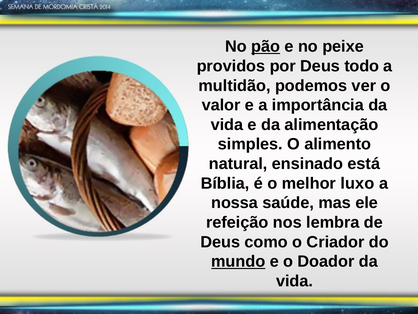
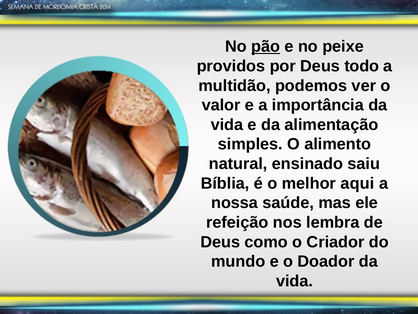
está: está -> saiu
luxo: luxo -> aqui
mundo underline: present -> none
